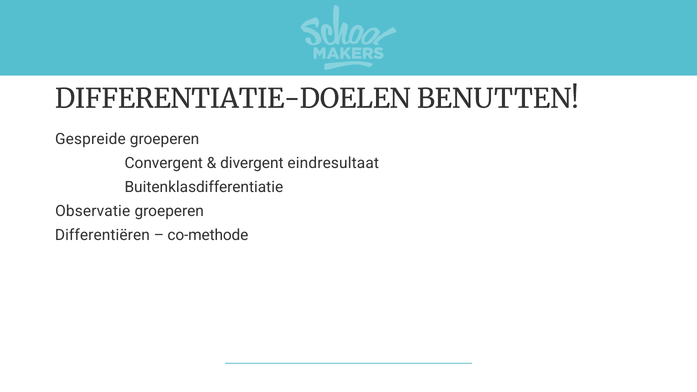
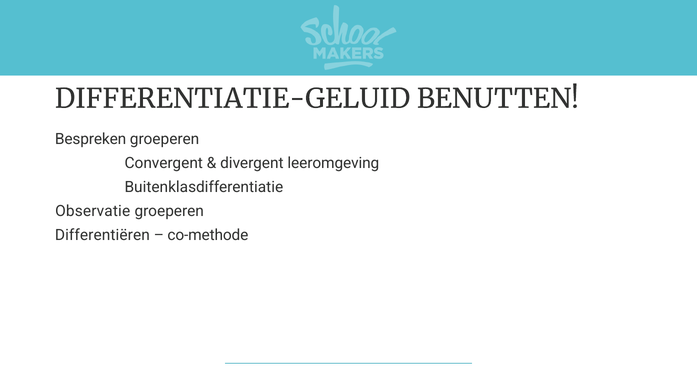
DIFFERENTIATIE-DOELEN: DIFFERENTIATIE-DOELEN -> DIFFERENTIATIE-GELUID
Gespreide: Gespreide -> Bespreken
eindresultaat: eindresultaat -> leeromgeving
